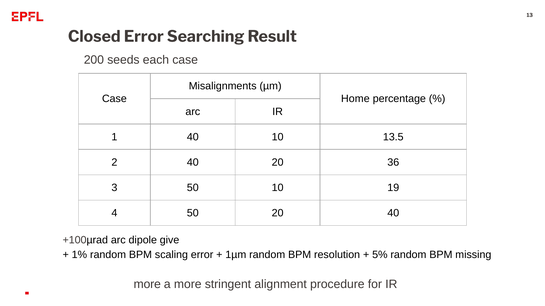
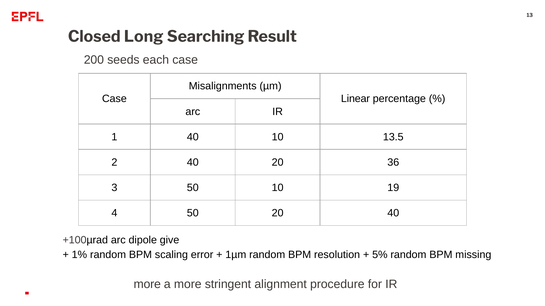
Closed Error: Error -> Long
Home: Home -> Linear
